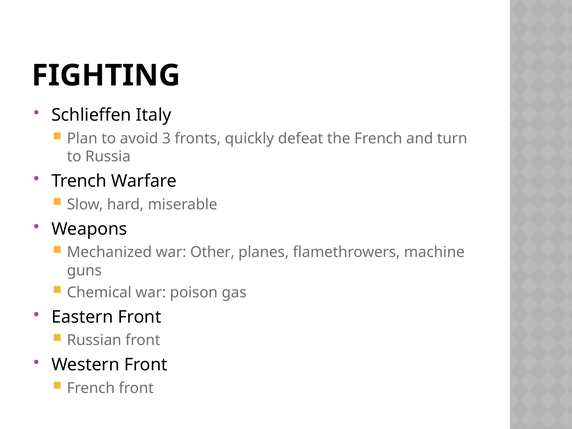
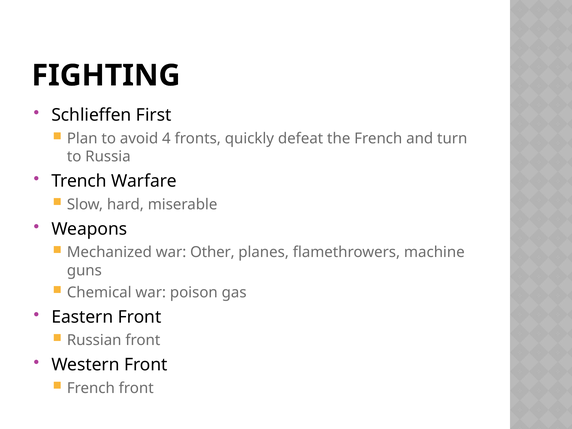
Italy: Italy -> First
3: 3 -> 4
